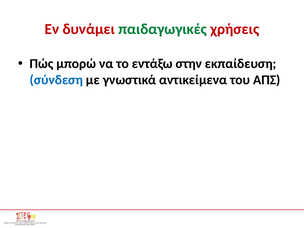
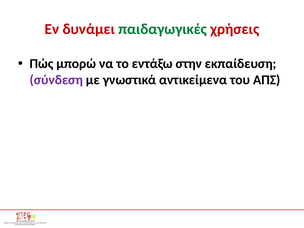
σύνδεση colour: blue -> purple
